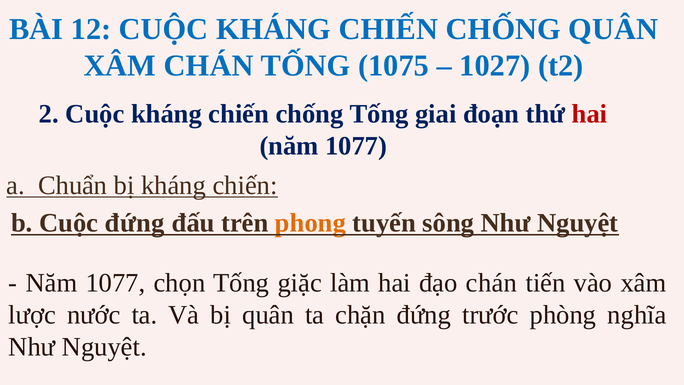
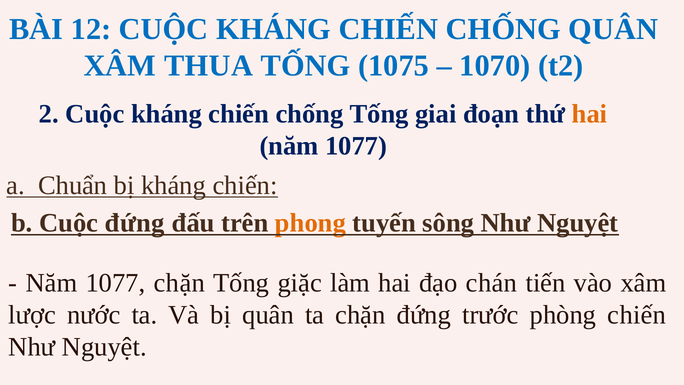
XÂM CHÁN: CHÁN -> THUA
1027: 1027 -> 1070
hai at (590, 114) colour: red -> orange
1077 chọn: chọn -> chặn
phòng nghĩa: nghĩa -> chiến
